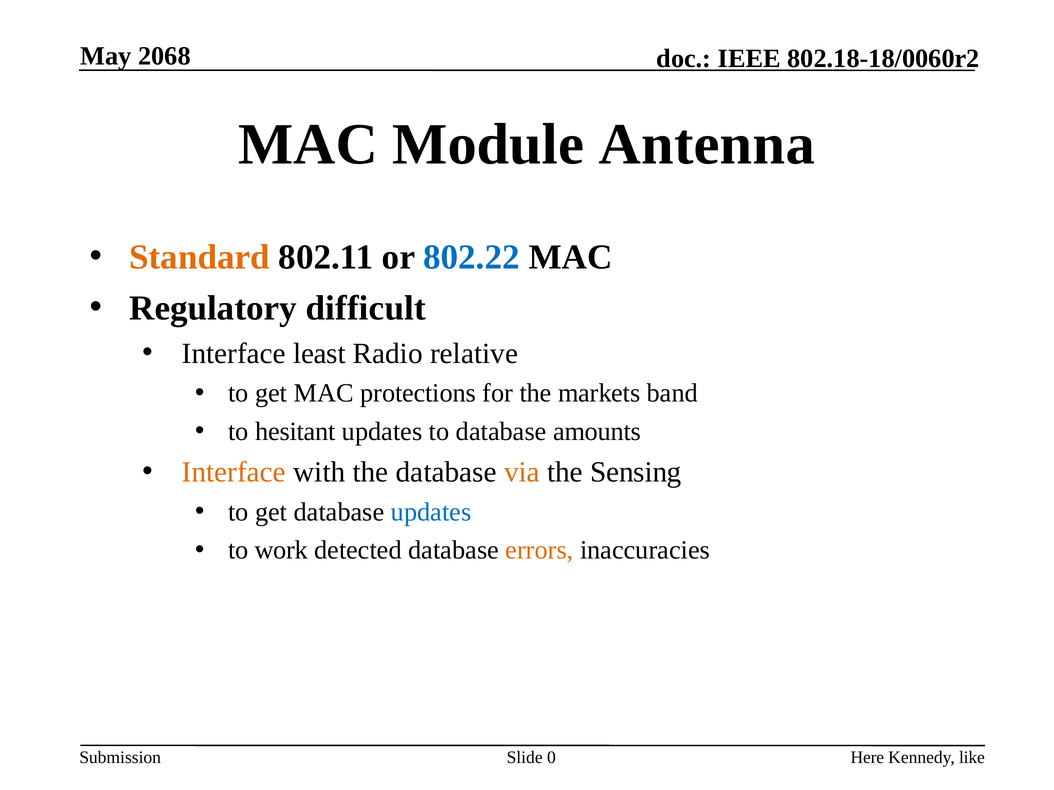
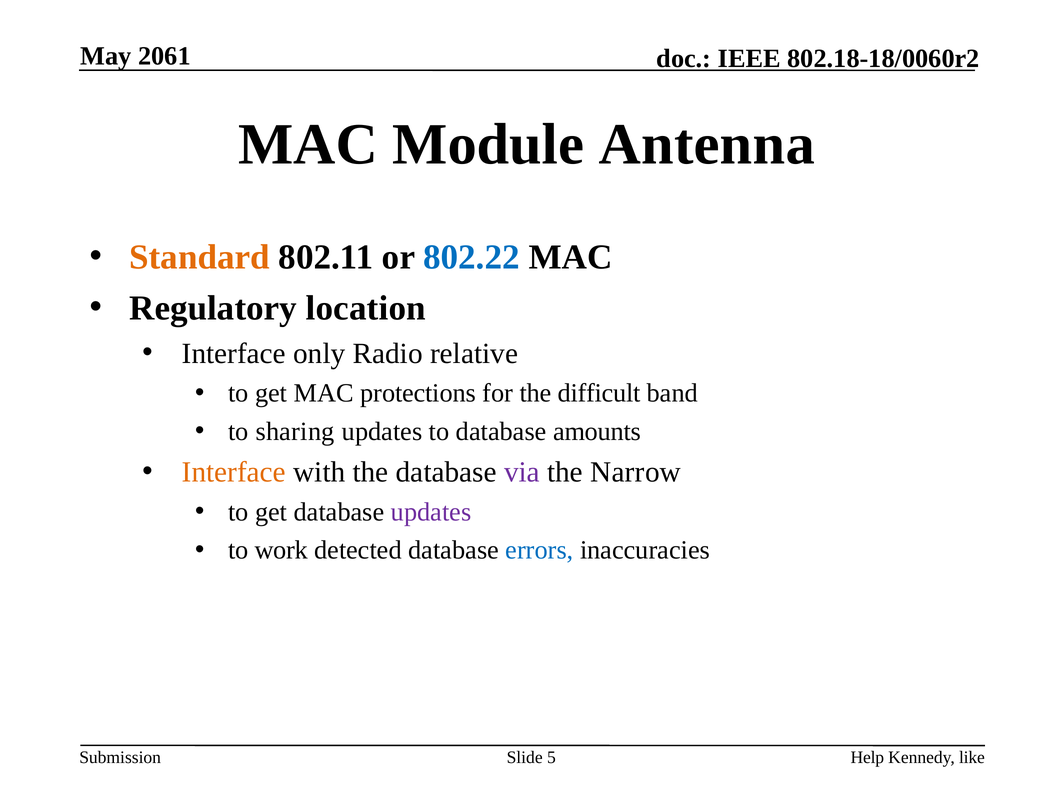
2068: 2068 -> 2061
difficult: difficult -> location
least: least -> only
markets: markets -> difficult
hesitant: hesitant -> sharing
via colour: orange -> purple
Sensing: Sensing -> Narrow
updates at (431, 512) colour: blue -> purple
errors colour: orange -> blue
0: 0 -> 5
Here: Here -> Help
